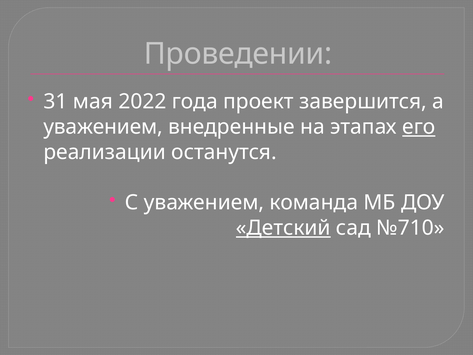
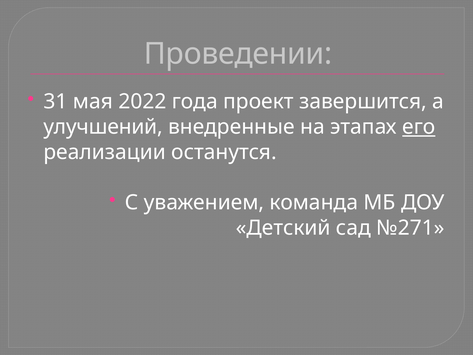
уважением at (103, 127): уважением -> улучшений
Детский underline: present -> none
№710: №710 -> №271
